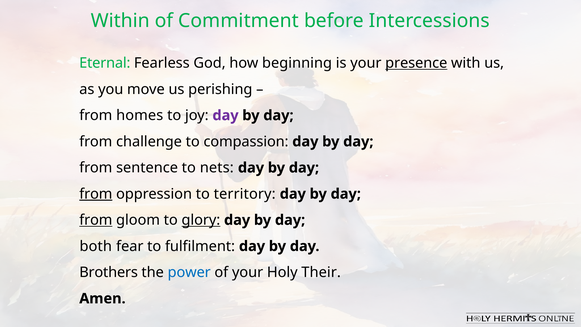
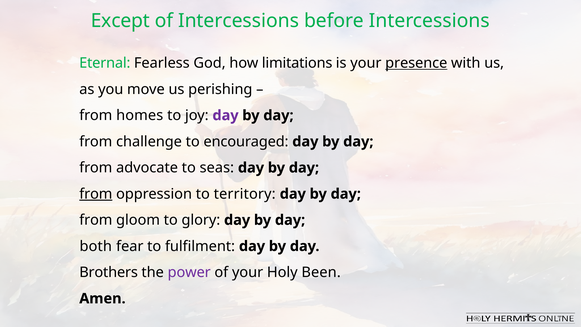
Within: Within -> Except
of Commitment: Commitment -> Intercessions
beginning: beginning -> limitations
compassion: compassion -> encouraged
sentence: sentence -> advocate
nets: nets -> seas
from at (96, 220) underline: present -> none
glory underline: present -> none
power colour: blue -> purple
Their: Their -> Been
